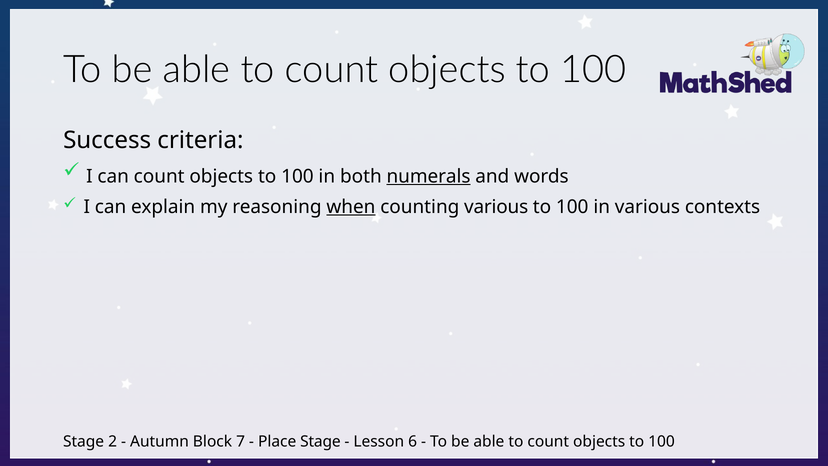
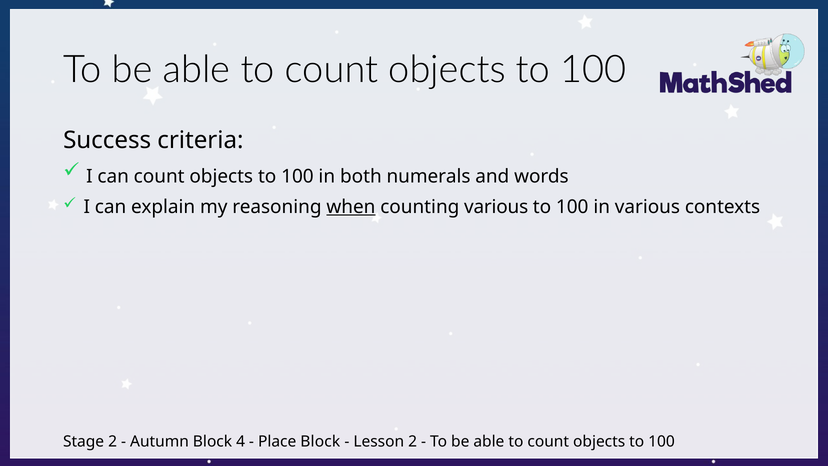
numerals underline: present -> none
7: 7 -> 4
Place Stage: Stage -> Block
Lesson 6: 6 -> 2
